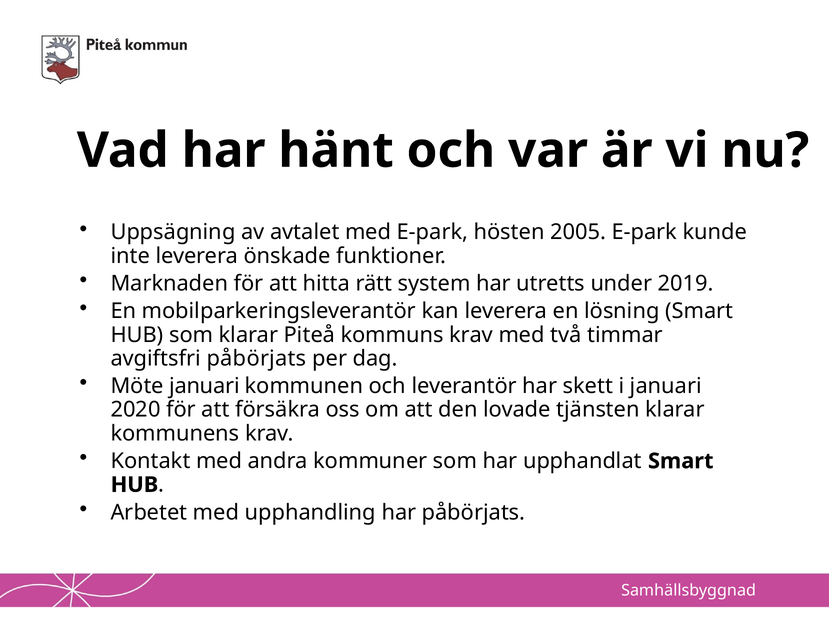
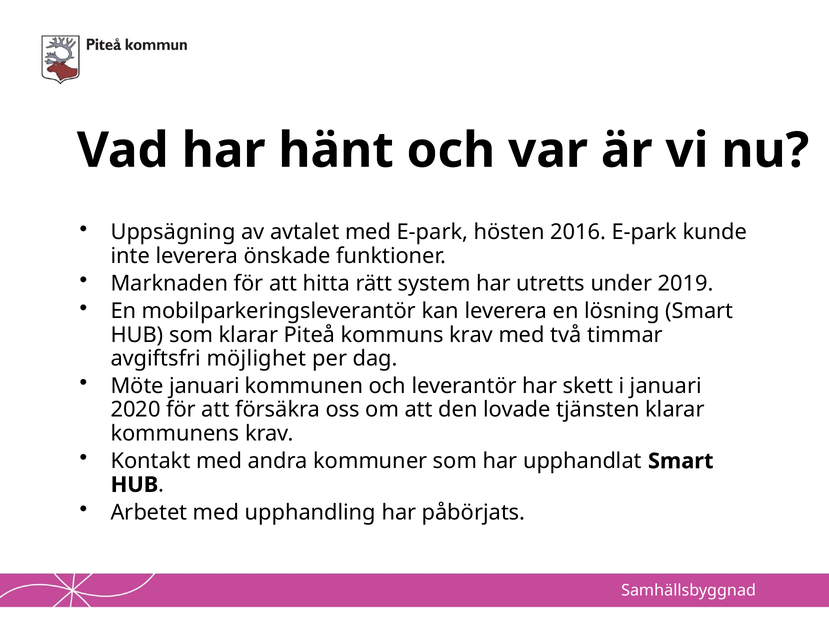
2005: 2005 -> 2016
avgiftsfri påbörjats: påbörjats -> möjlighet
